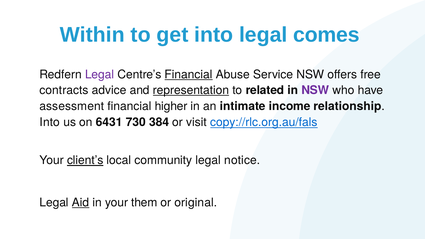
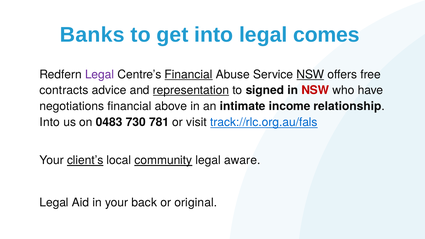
Within: Within -> Banks
NSW at (310, 75) underline: none -> present
related: related -> signed
NSW at (315, 90) colour: purple -> red
assessment: assessment -> negotiations
higher: higher -> above
6431: 6431 -> 0483
384: 384 -> 781
copy://rlc.org.au/fals: copy://rlc.org.au/fals -> track://rlc.org.au/fals
community underline: none -> present
notice: notice -> aware
Aid underline: present -> none
them: them -> back
